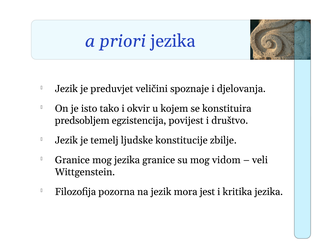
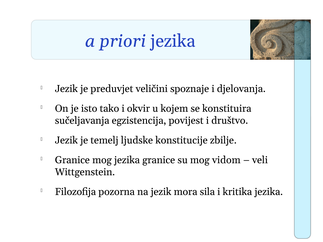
predsobljem: predsobljem -> sučeljavanja
jest: jest -> sila
